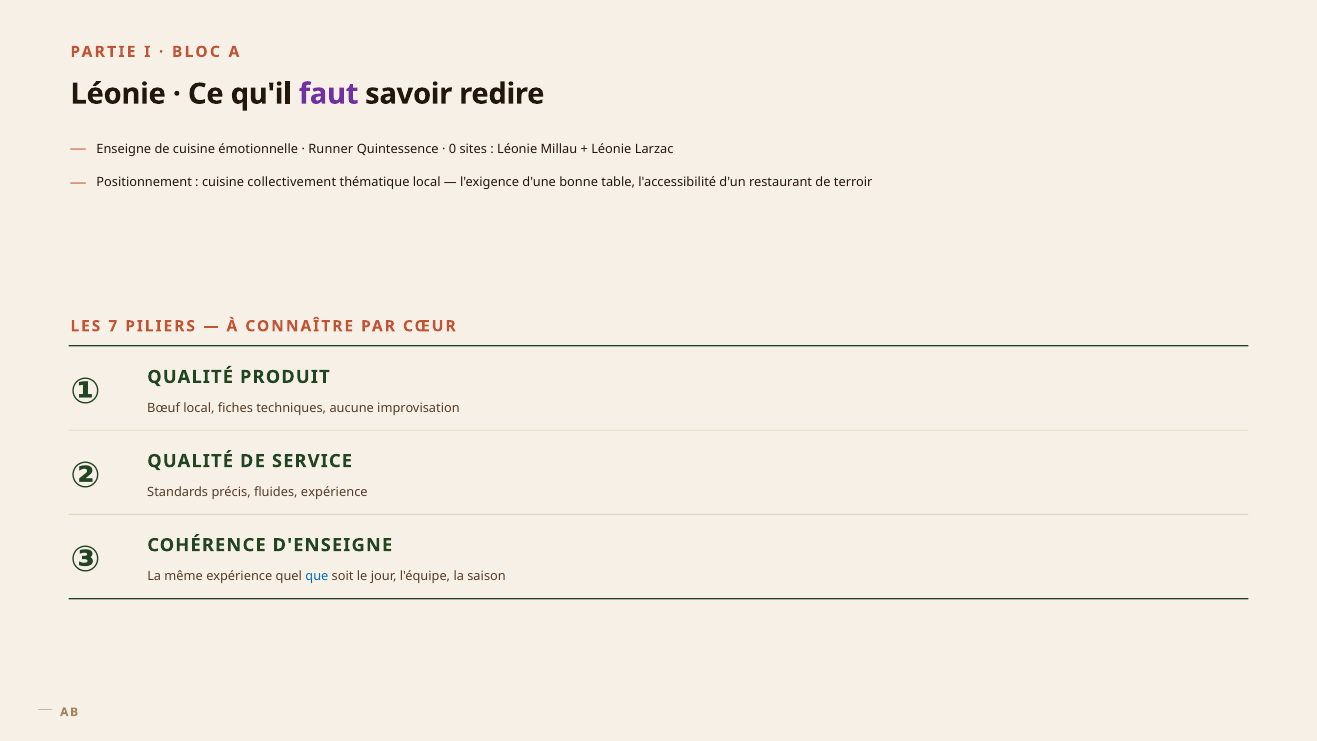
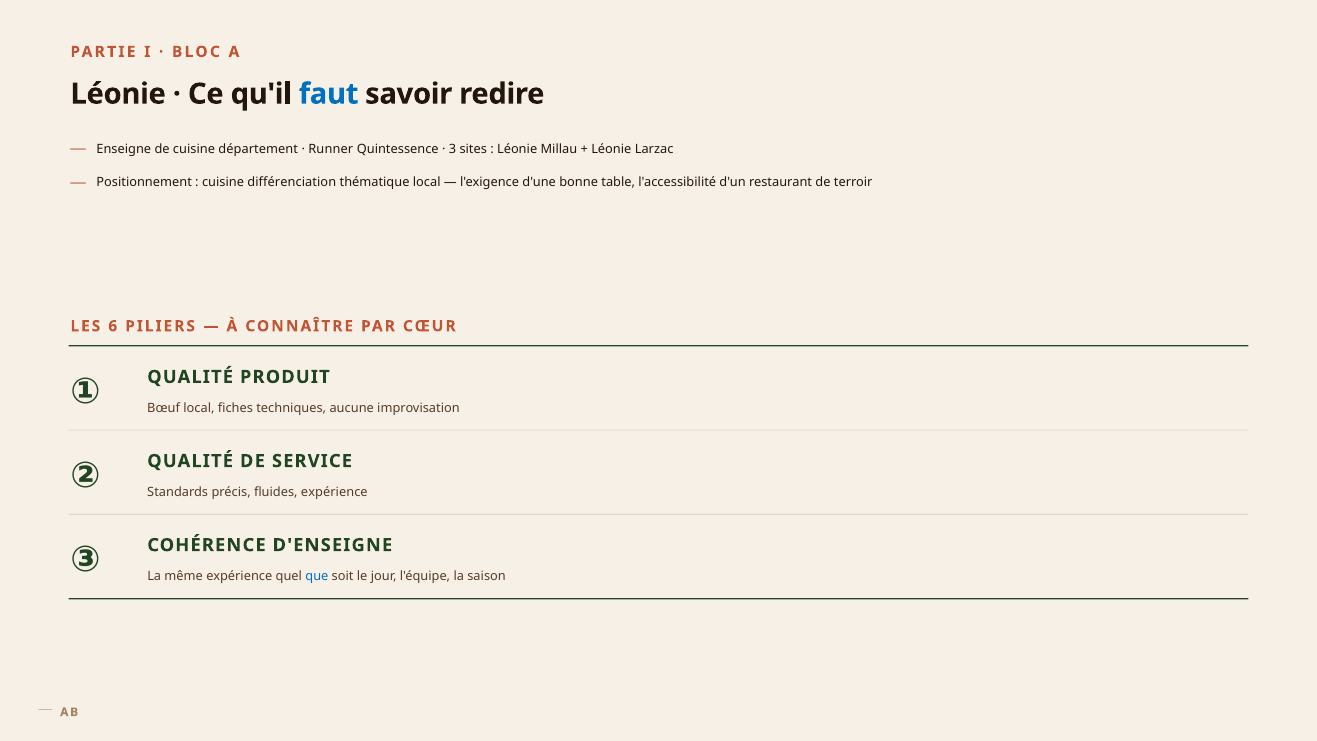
faut colour: purple -> blue
émotionnelle: émotionnelle -> département
0: 0 -> 3
collectivement: collectivement -> différenciation
7: 7 -> 6
